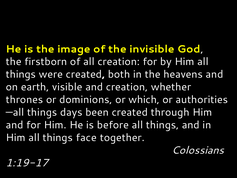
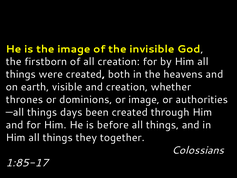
or which: which -> image
face: face -> they
1:19-17: 1:19-17 -> 1:85-17
